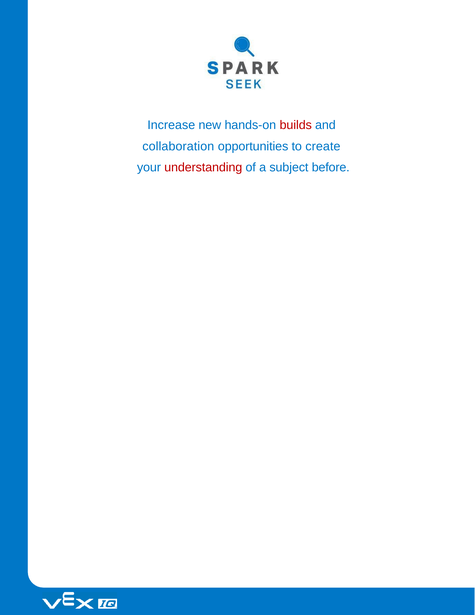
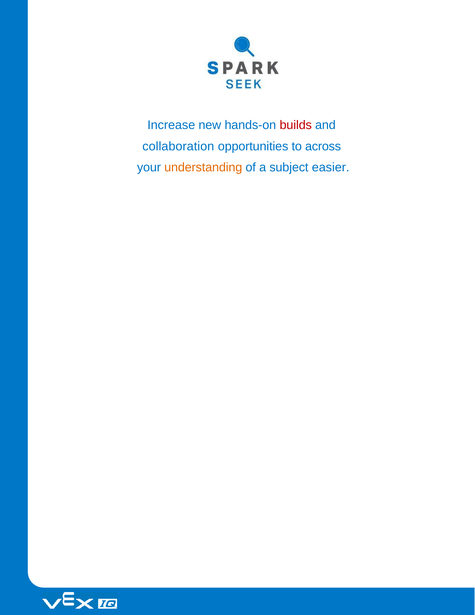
create: create -> across
understanding colour: red -> orange
before: before -> easier
